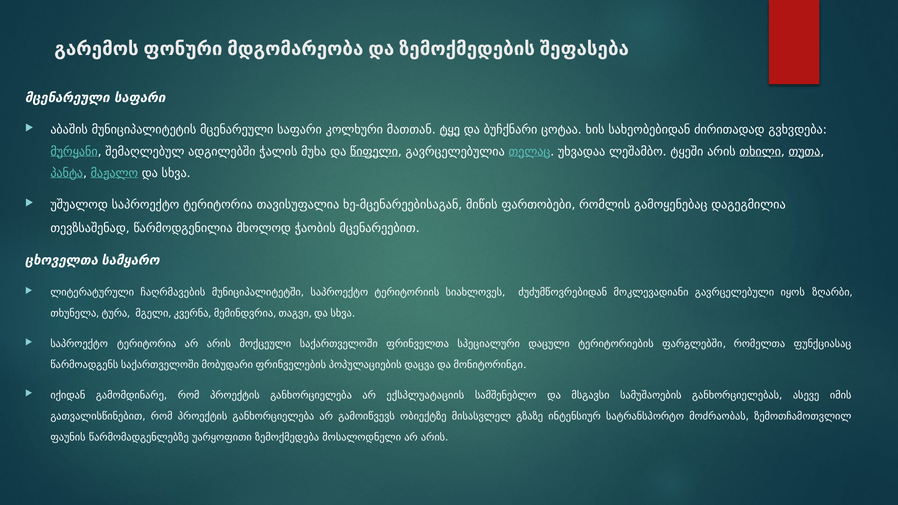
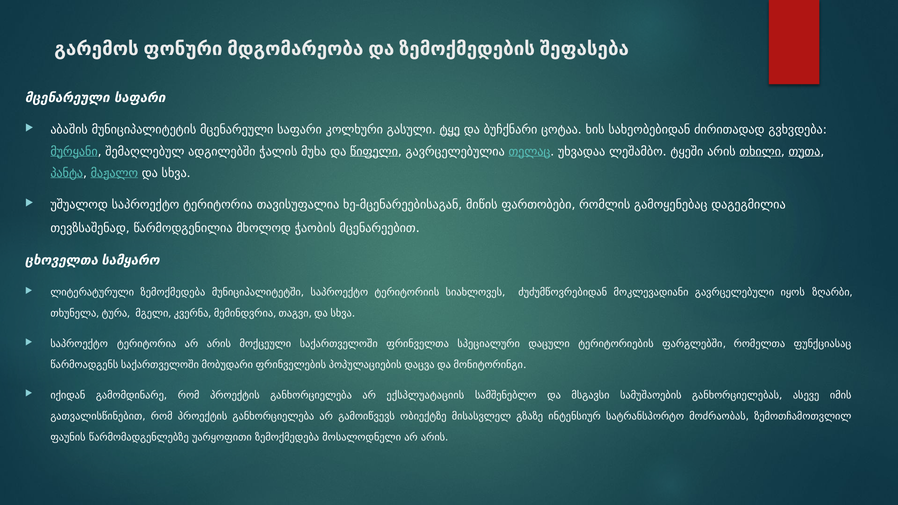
მათთან: მათთან -> გასული
ლიტერატურული ჩაღრმავების: ჩაღრმავების -> ზემოქმედება
